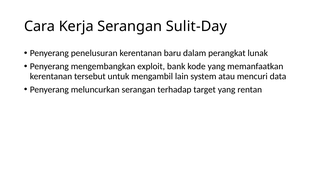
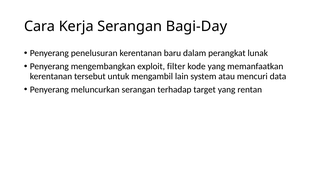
Sulit-Day: Sulit-Day -> Bagi-Day
bank: bank -> filter
